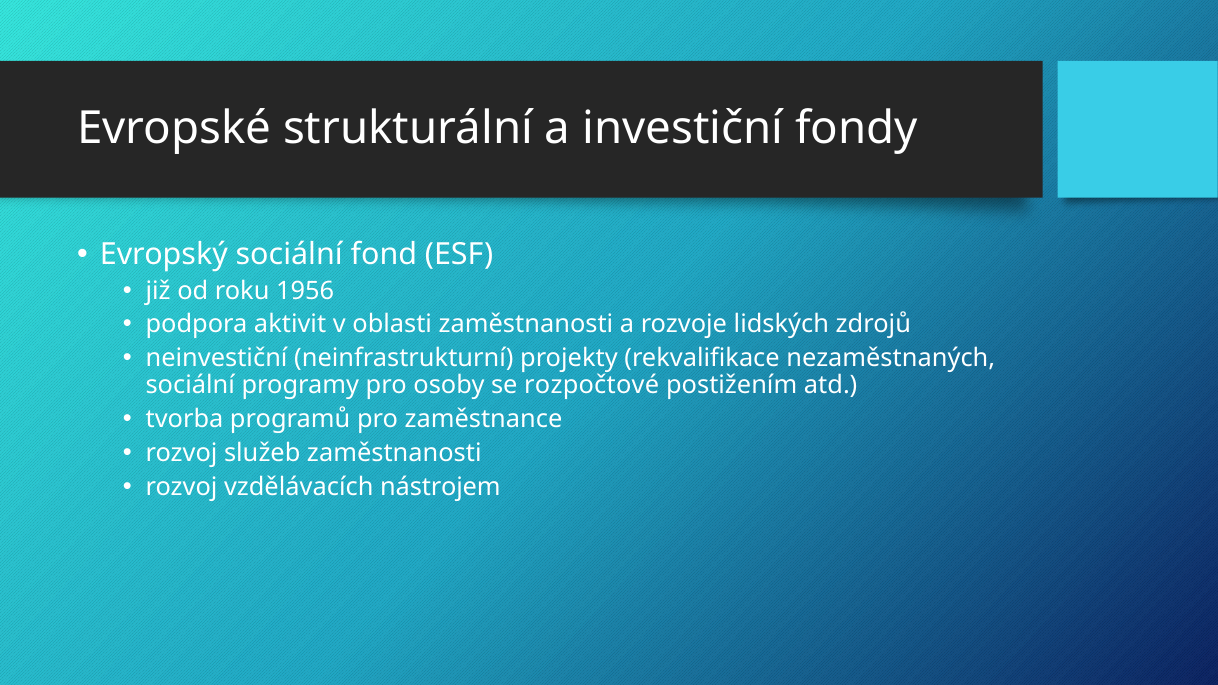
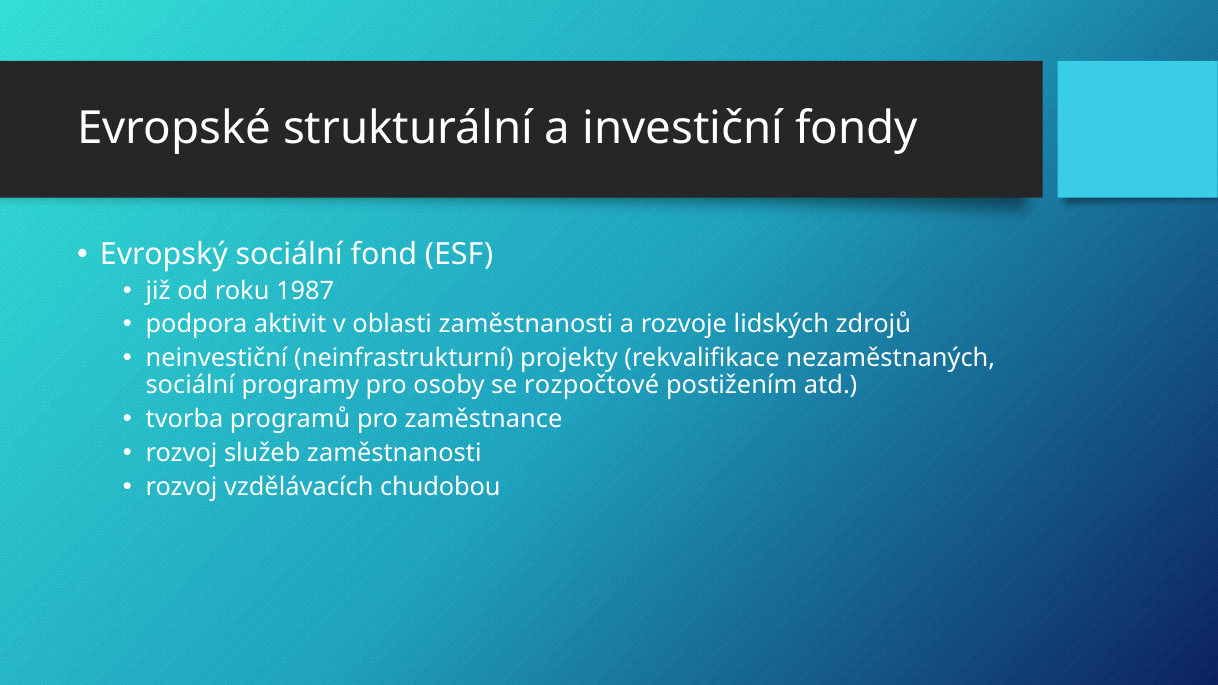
1956: 1956 -> 1987
nástrojem: nástrojem -> chudobou
